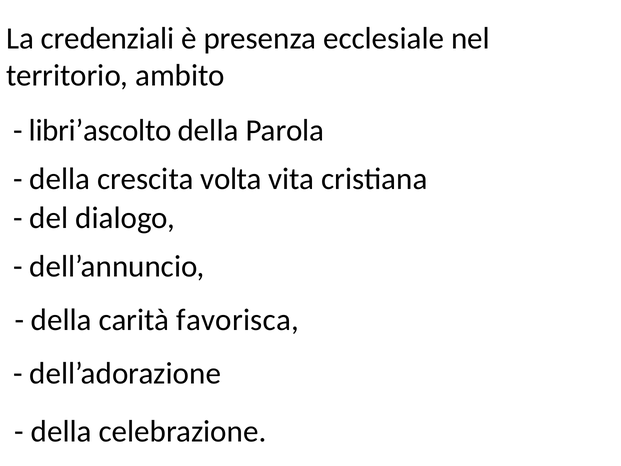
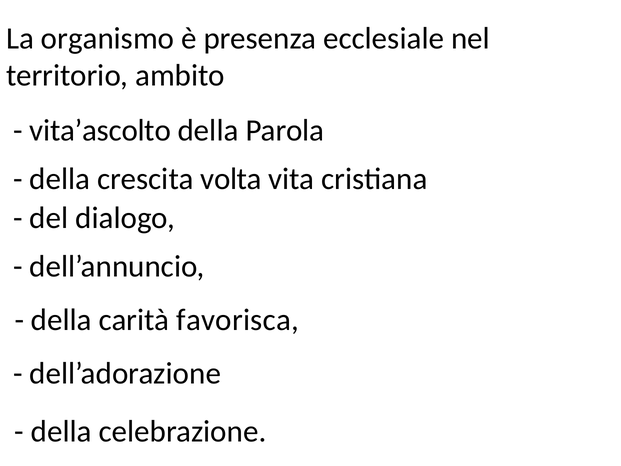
credenziali: credenziali -> organismo
libri’ascolto: libri’ascolto -> vita’ascolto
